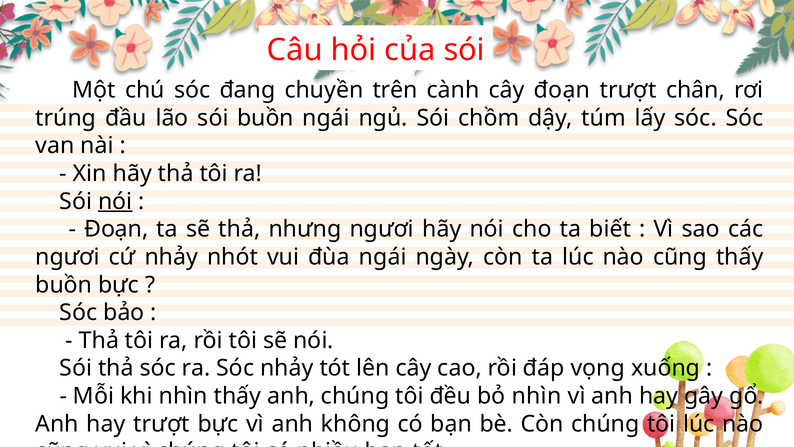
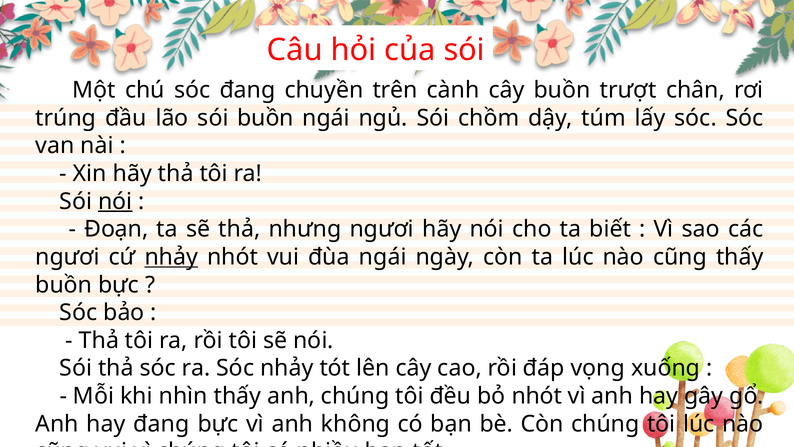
cây đoạn: đoạn -> buồn
nhảy at (171, 257) underline: none -> present
bỏ nhìn: nhìn -> nhót
hay trượt: trượt -> đang
